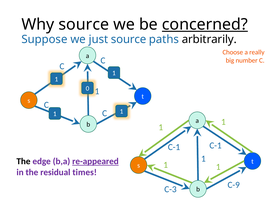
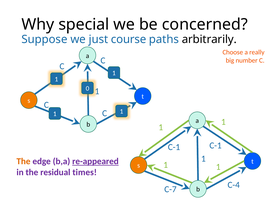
Why source: source -> special
concerned underline: present -> none
just source: source -> course
The at (23, 161) colour: black -> orange
C-9: C-9 -> C-4
C-3: C-3 -> C-7
